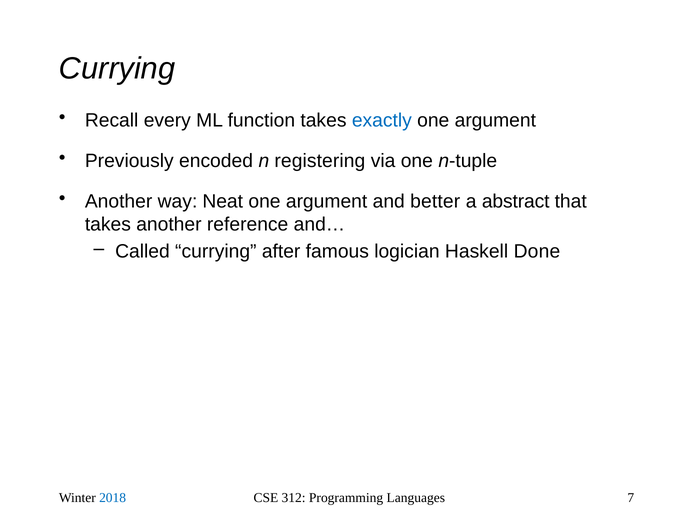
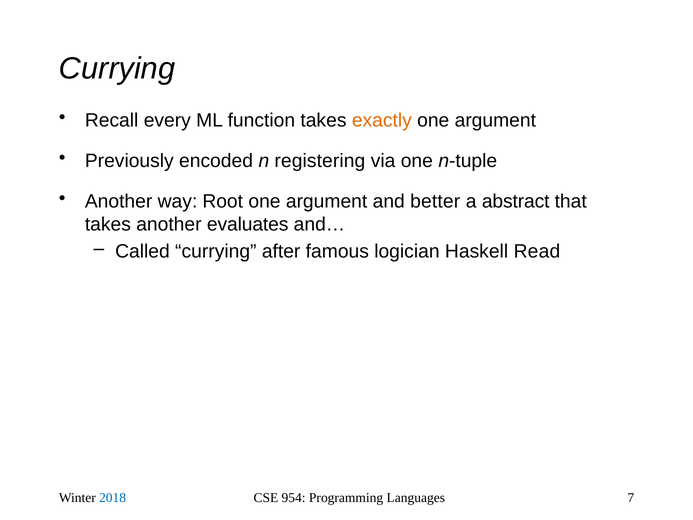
exactly colour: blue -> orange
Neat: Neat -> Root
reference: reference -> evaluates
Done: Done -> Read
312: 312 -> 954
